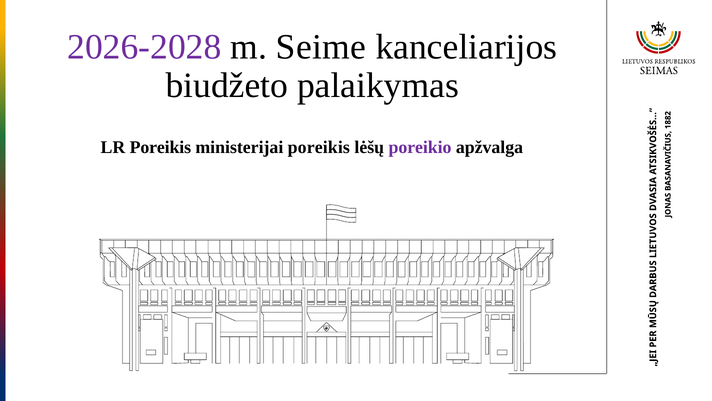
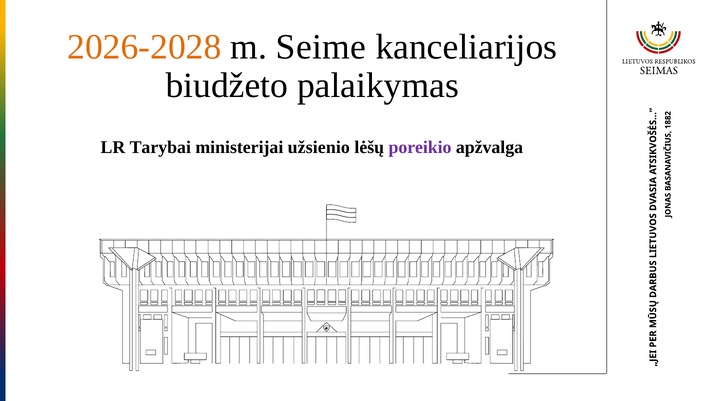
2026-2028 colour: purple -> orange
LR Poreikis: Poreikis -> Tarybai
ministerijai poreikis: poreikis -> užsienio
